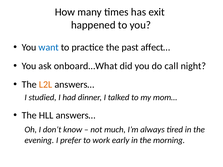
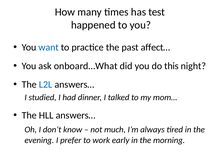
exit: exit -> test
call: call -> this
L2L colour: orange -> blue
